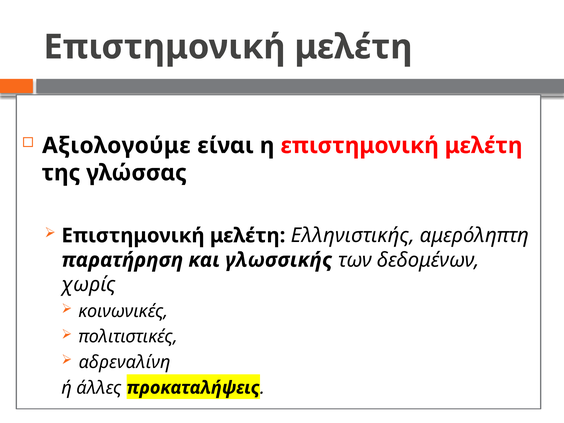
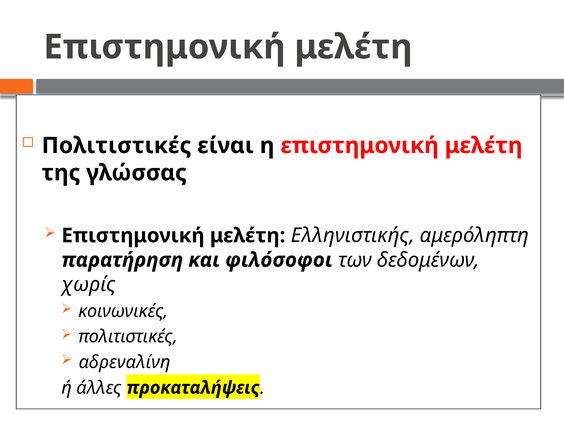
Αξιολογούμε at (116, 146): Αξιολογούμε -> Πολιτιστικές
γλωσσικής: γλωσσικής -> φιλόσοφοι
